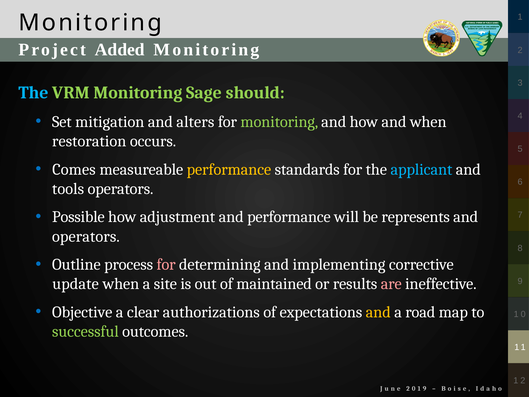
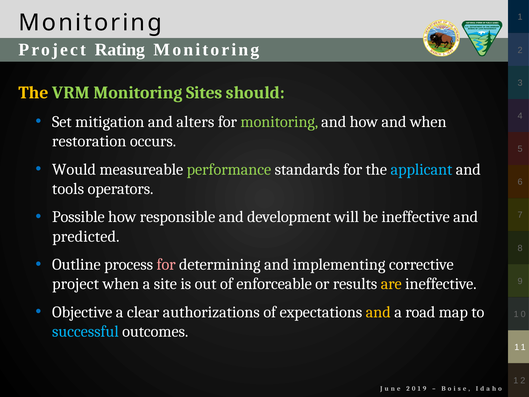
Added: Added -> Rating
The at (33, 93) colour: light blue -> yellow
Sage: Sage -> Sites
Comes: Comes -> Would
performance at (229, 169) colour: yellow -> light green
adjustment: adjustment -> responsible
and performance: performance -> development
be represents: represents -> ineffective
operators at (86, 236): operators -> predicted
update at (76, 284): update -> project
maintained: maintained -> enforceable
are colour: pink -> yellow
successful colour: light green -> light blue
